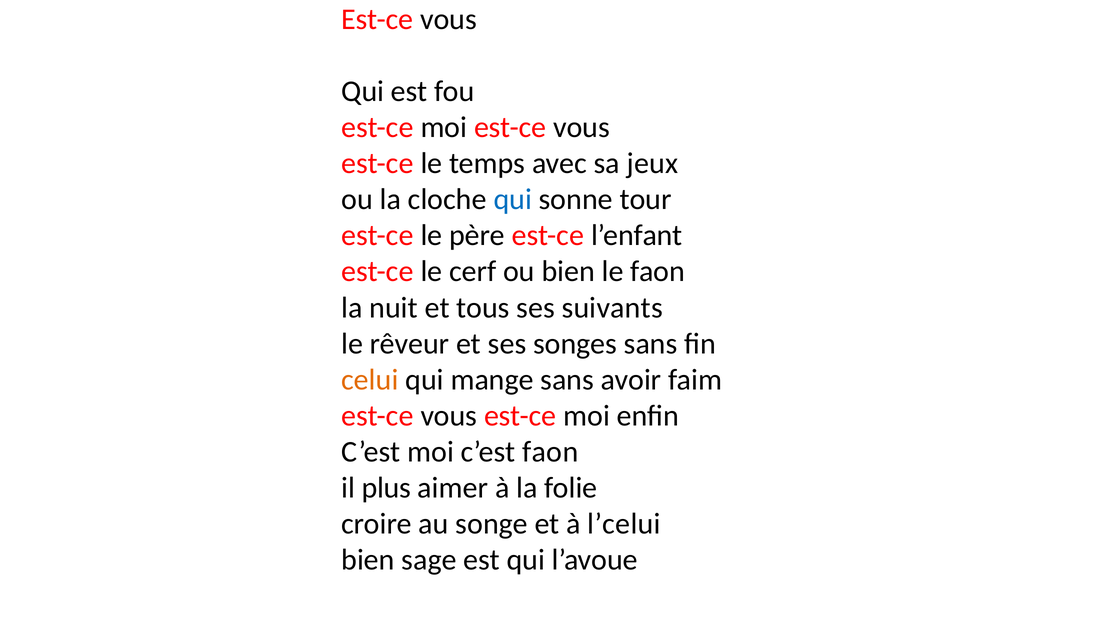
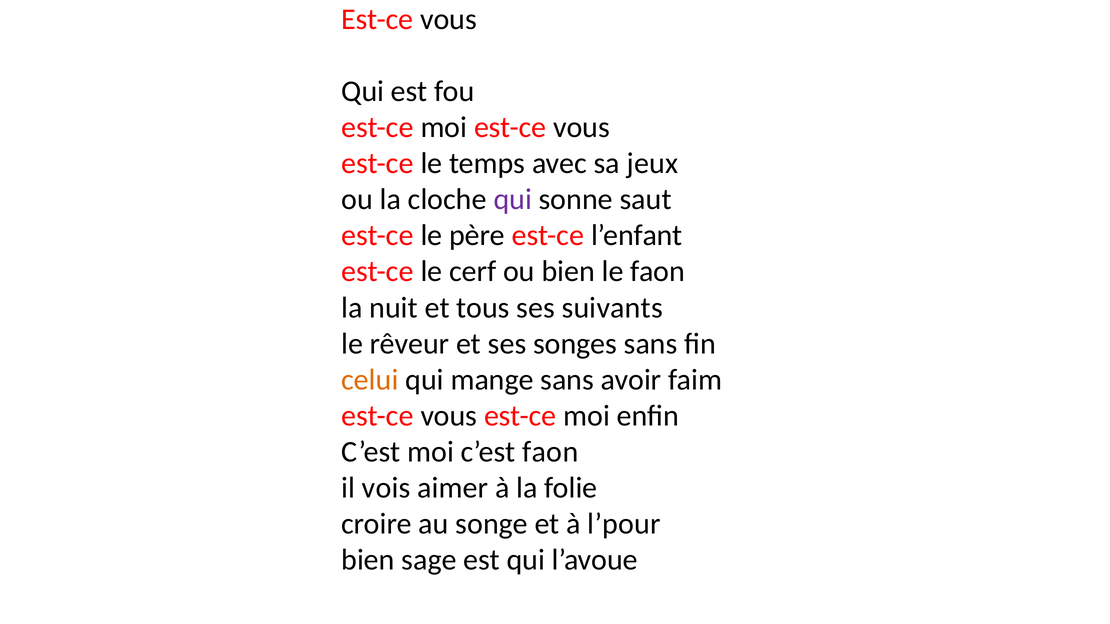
qui at (513, 200) colour: blue -> purple
tour: tour -> saut
plus: plus -> vois
l’celui: l’celui -> l’pour
